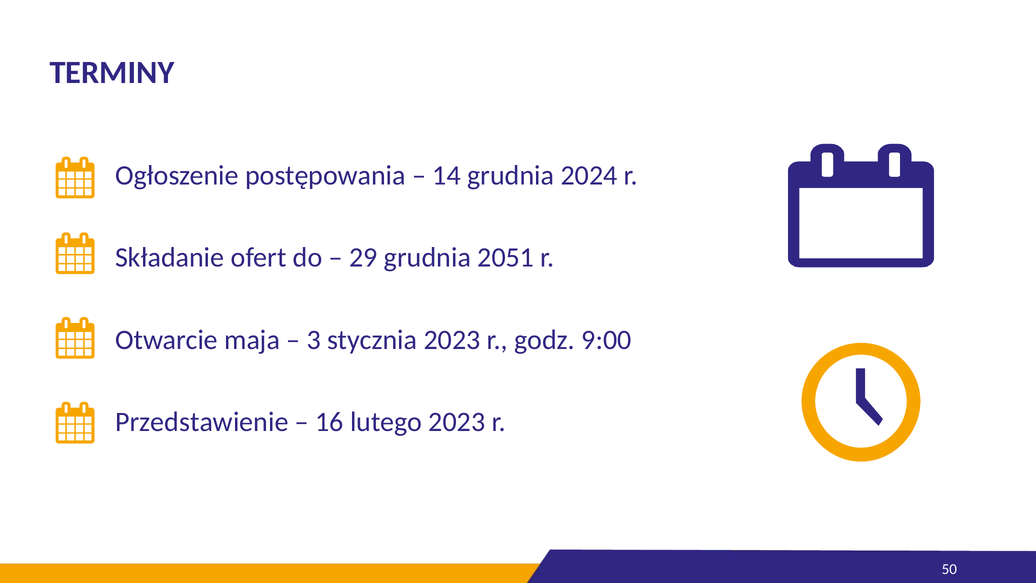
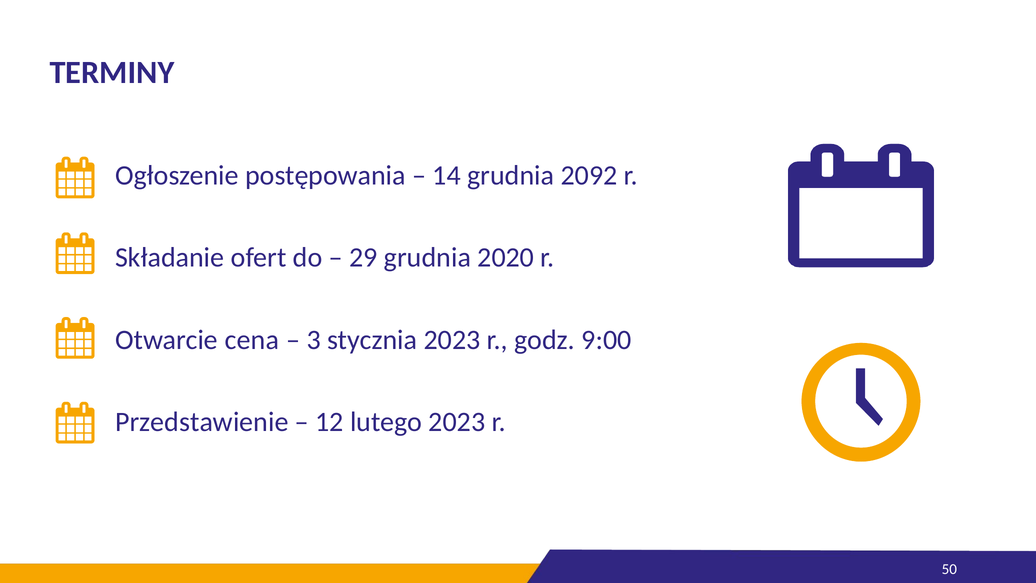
2024: 2024 -> 2092
2051: 2051 -> 2020
maja: maja -> cena
16: 16 -> 12
